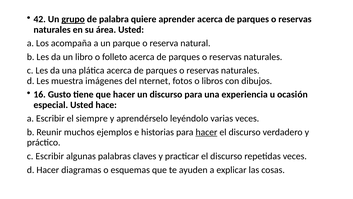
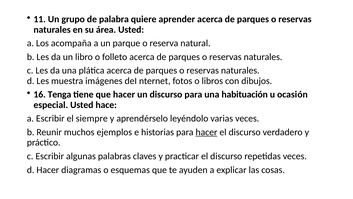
42: 42 -> 11
grupo underline: present -> none
Gusto: Gusto -> Tenga
experiencia: experiencia -> habituación
